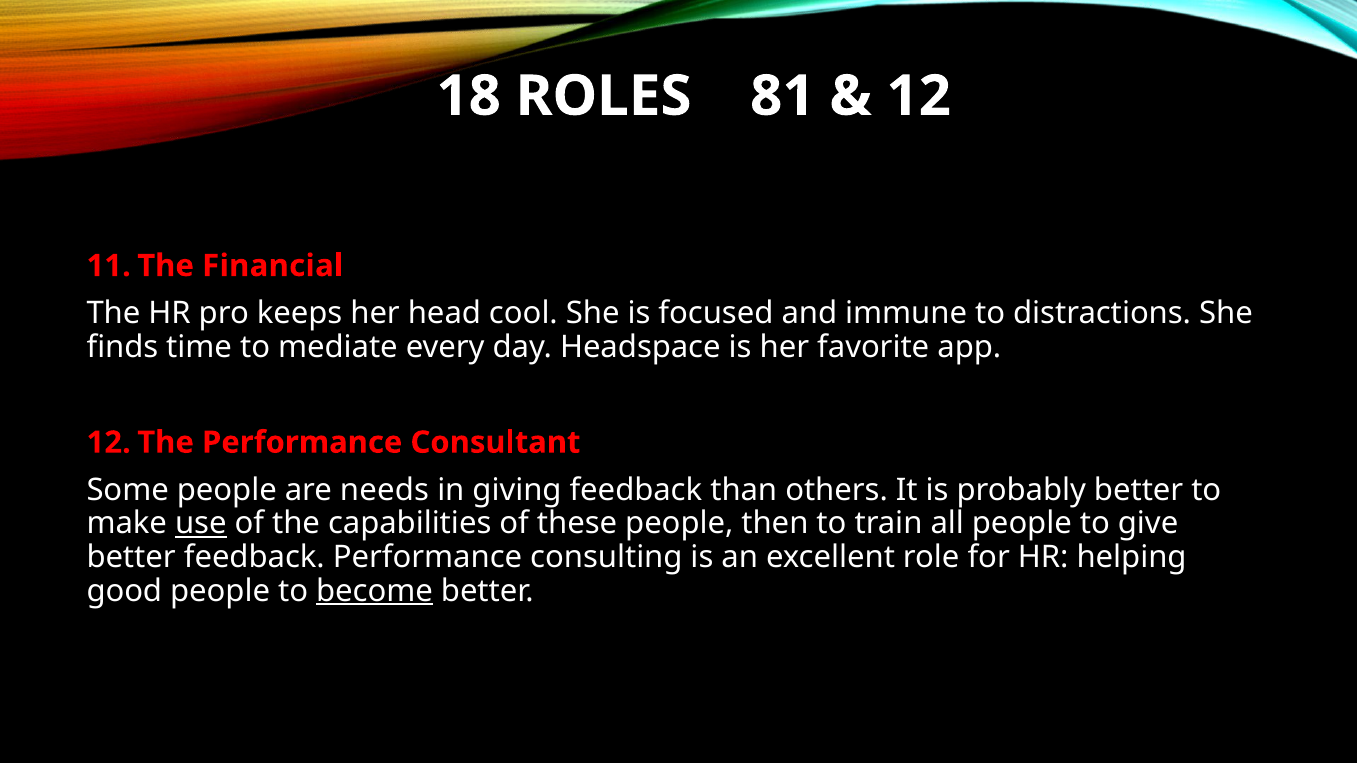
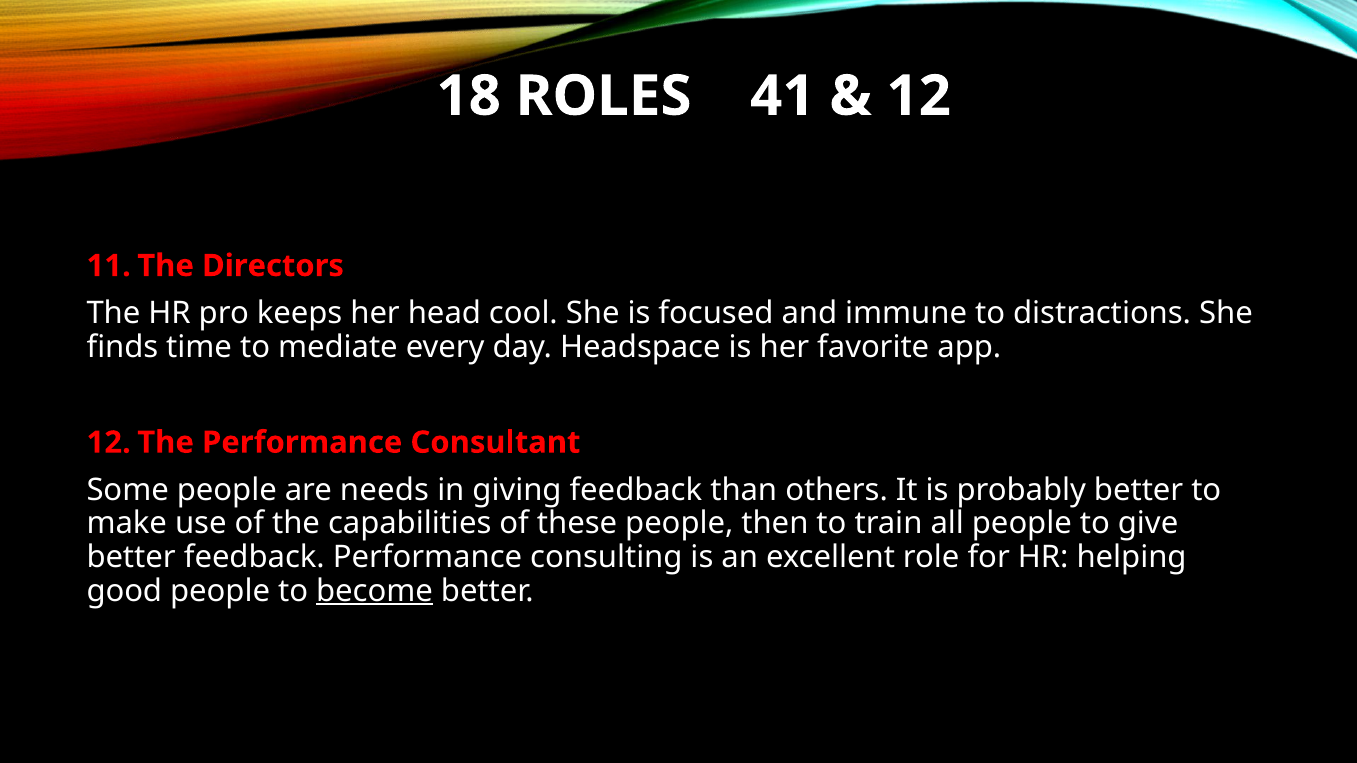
81: 81 -> 41
Financial: Financial -> Directors
use underline: present -> none
